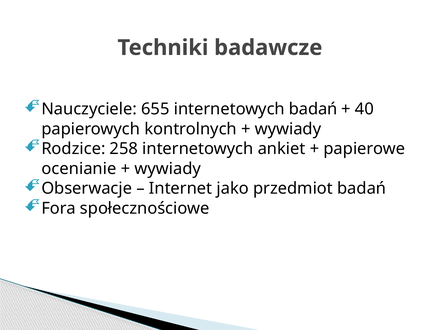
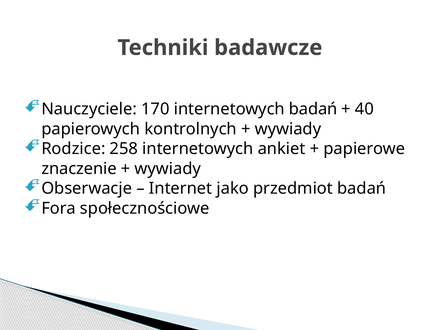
655: 655 -> 170
ocenianie: ocenianie -> znaczenie
